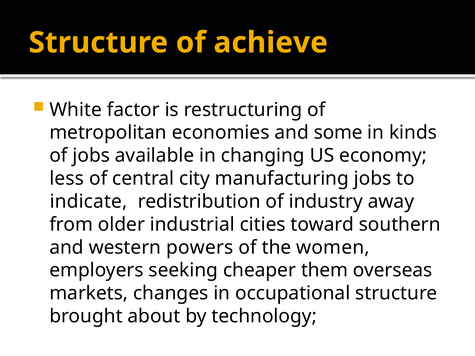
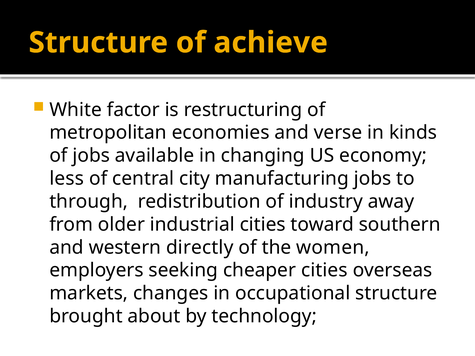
some: some -> verse
indicate: indicate -> through
powers: powers -> directly
cheaper them: them -> cities
